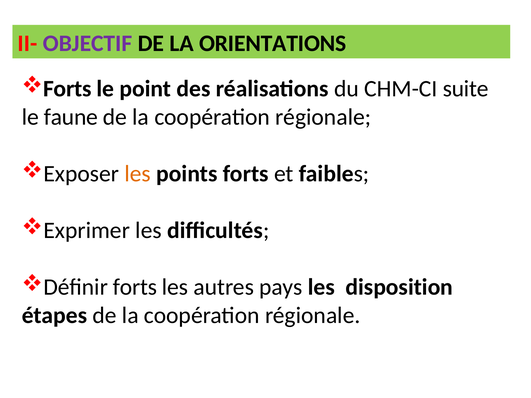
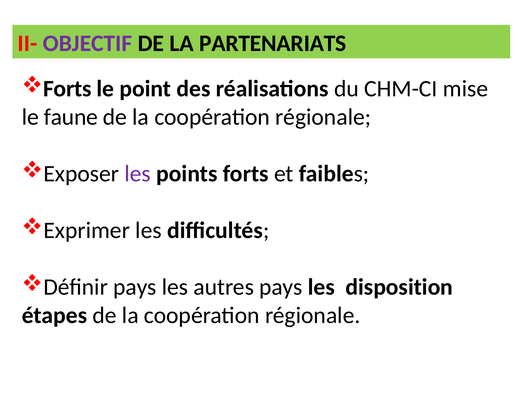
ORIENTATIONS: ORIENTATIONS -> PARTENARIATS
suite: suite -> mise
les at (138, 174) colour: orange -> purple
Définir forts: forts -> pays
